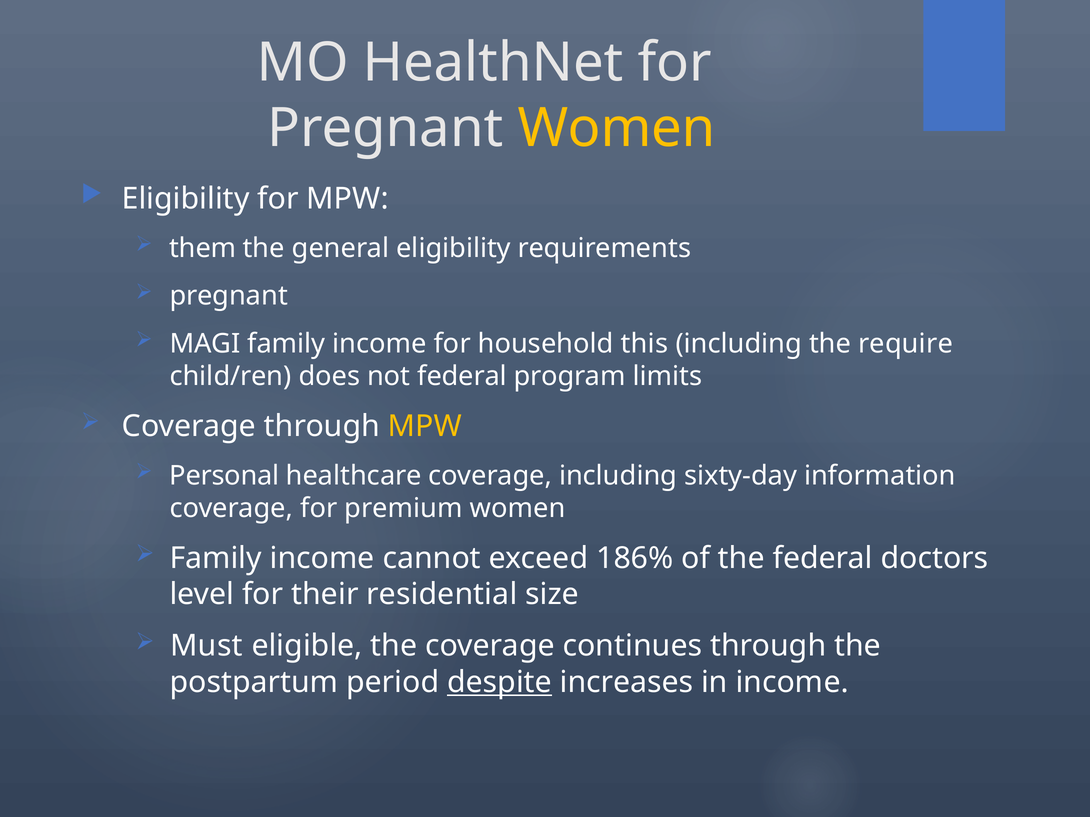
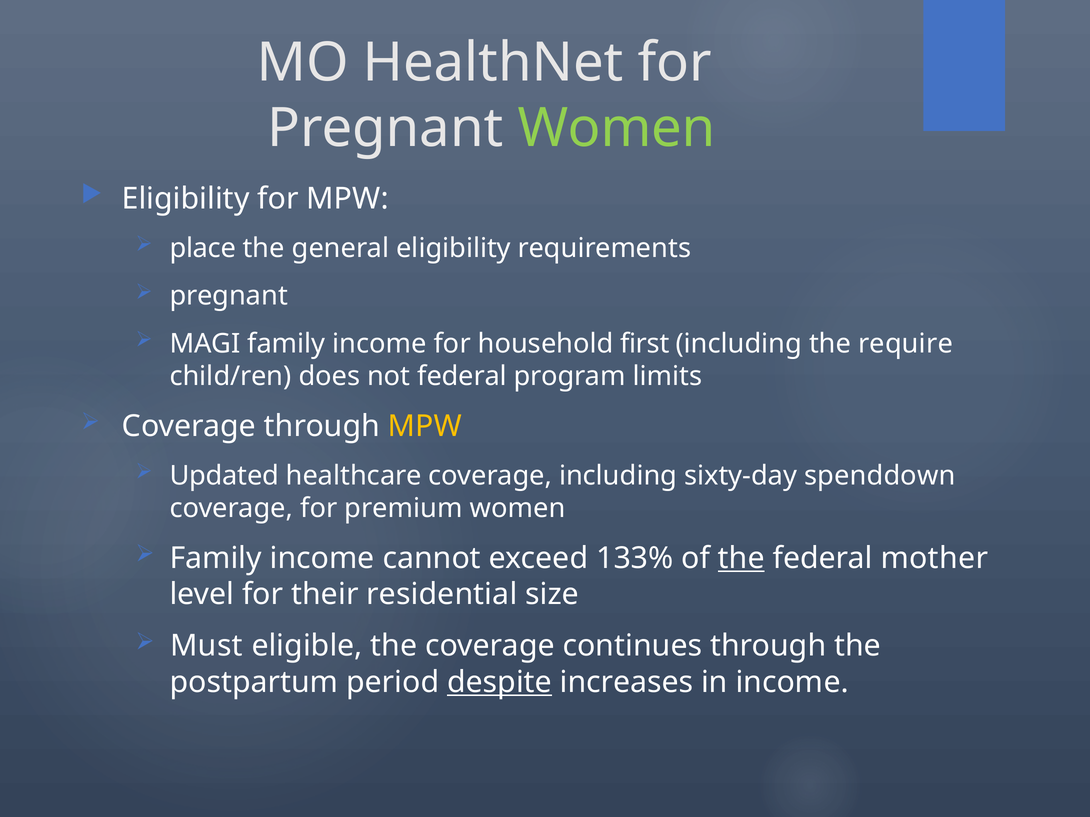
Women at (617, 128) colour: yellow -> light green
them: them -> place
this: this -> first
Personal: Personal -> Updated
information: information -> spenddown
186%: 186% -> 133%
the at (741, 559) underline: none -> present
doctors: doctors -> mother
